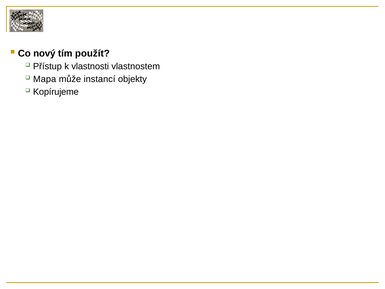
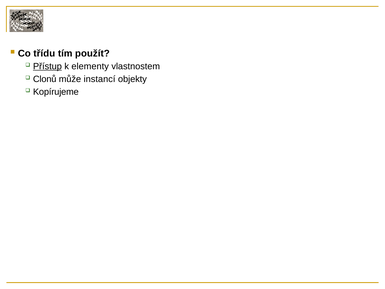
nový: nový -> třídu
Přístup underline: none -> present
vlastnosti: vlastnosti -> elementy
Mapa: Mapa -> Clonů
